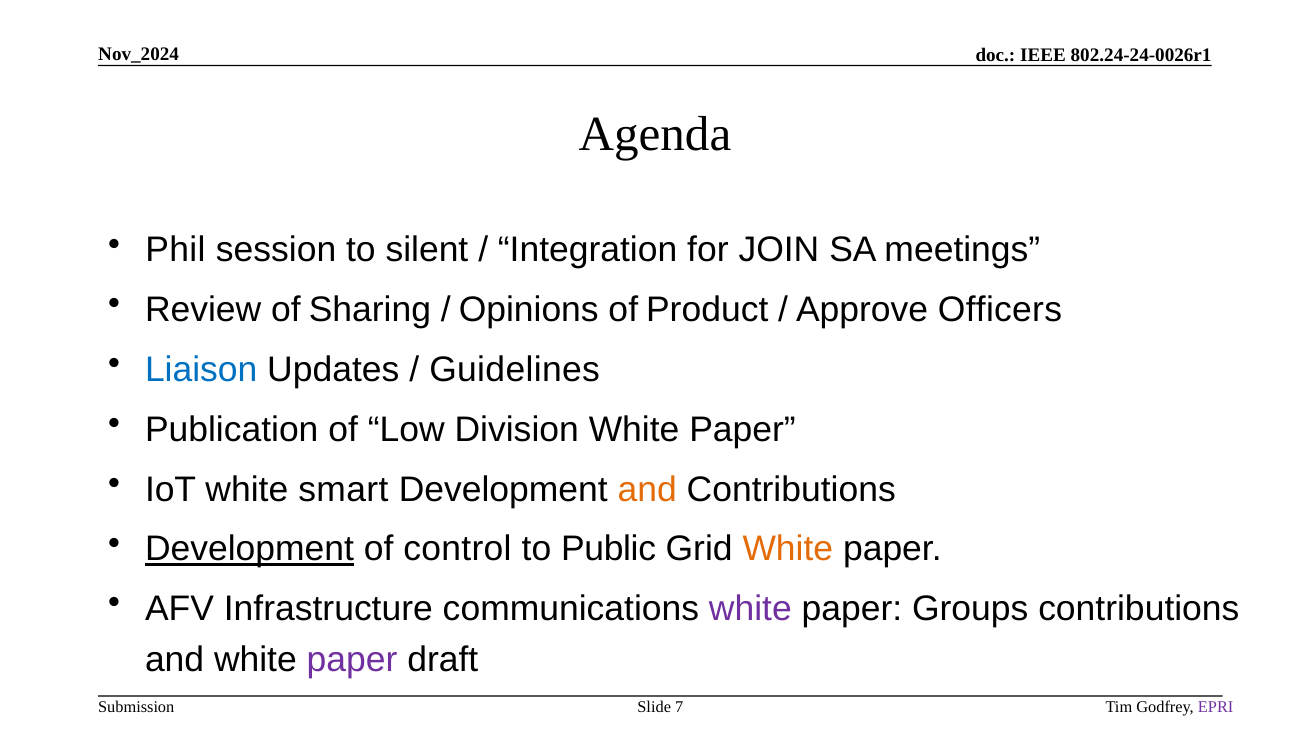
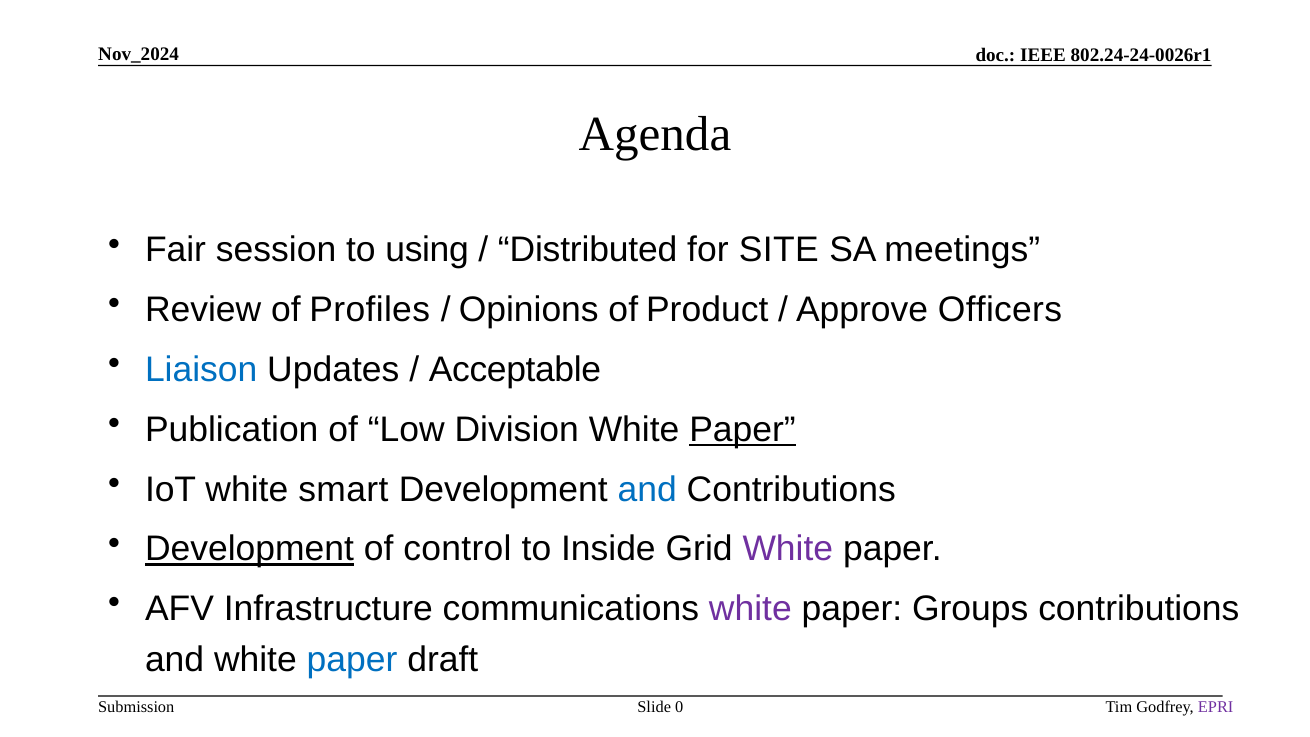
Phil: Phil -> Fair
silent: silent -> using
Integration: Integration -> Distributed
JOIN: JOIN -> SITE
Sharing: Sharing -> Profiles
Guidelines: Guidelines -> Acceptable
Paper at (743, 429) underline: none -> present
and at (647, 489) colour: orange -> blue
Public: Public -> Inside
White at (788, 549) colour: orange -> purple
paper at (352, 660) colour: purple -> blue
7: 7 -> 0
